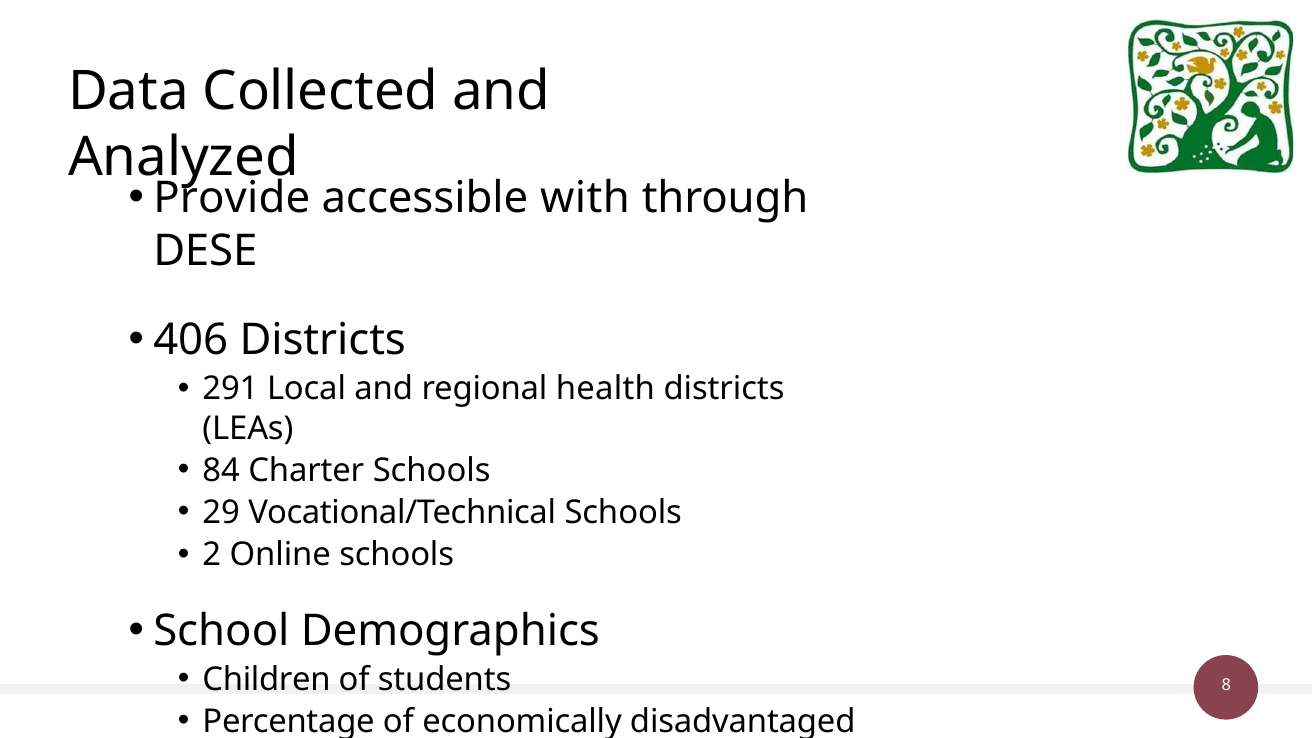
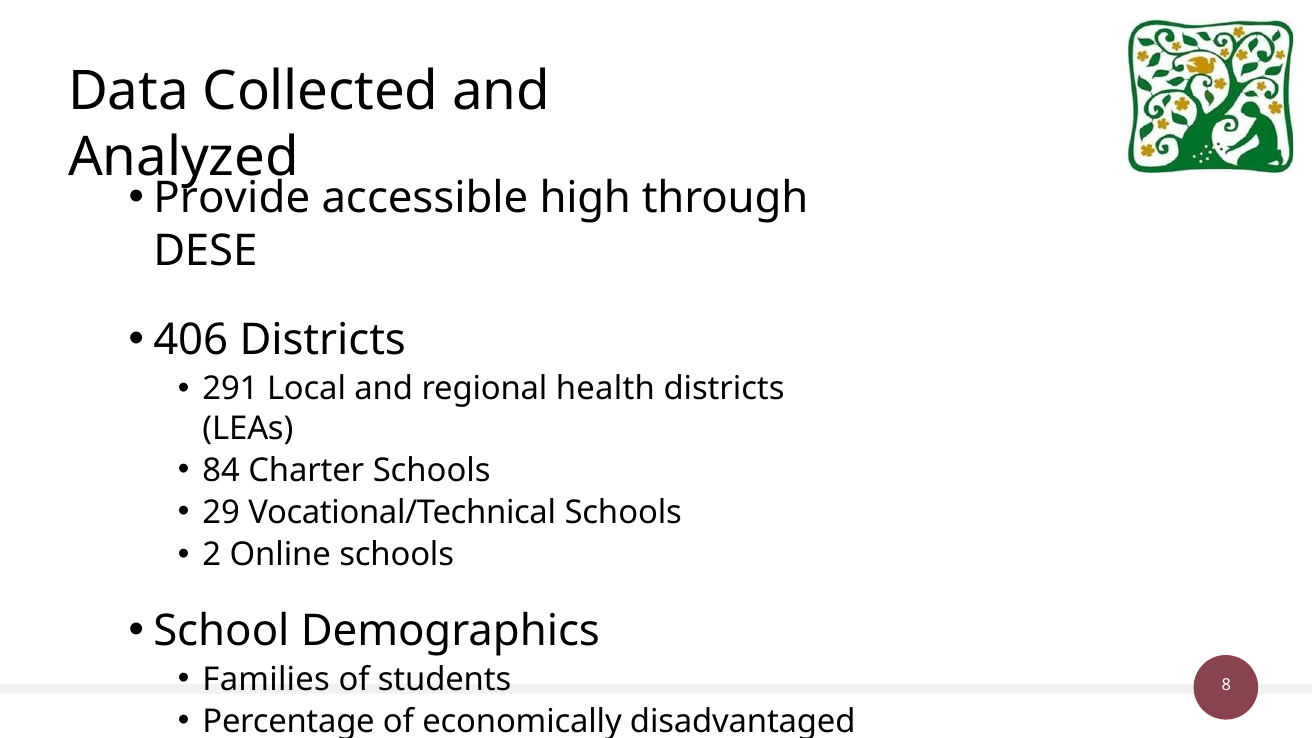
with: with -> high
Children: Children -> Families
